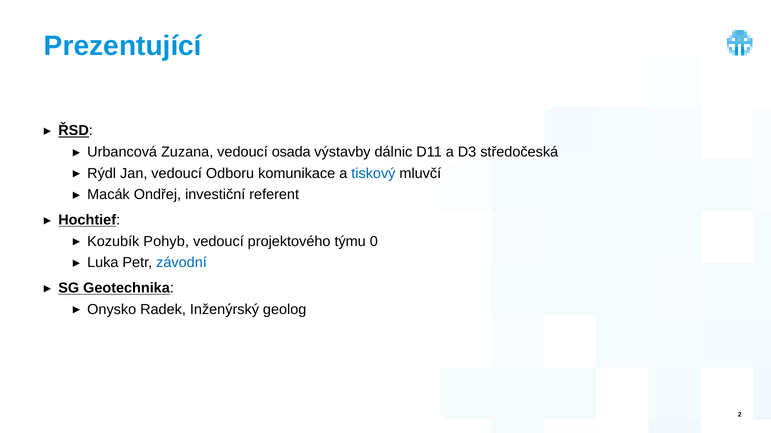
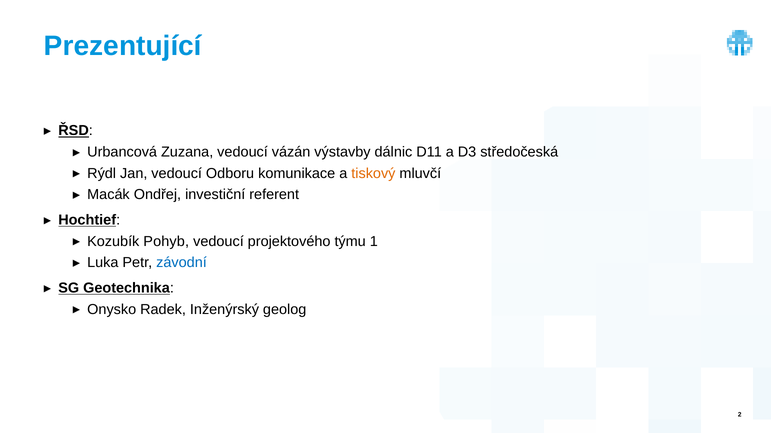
osada: osada -> vázán
tiskový colour: blue -> orange
0: 0 -> 1
